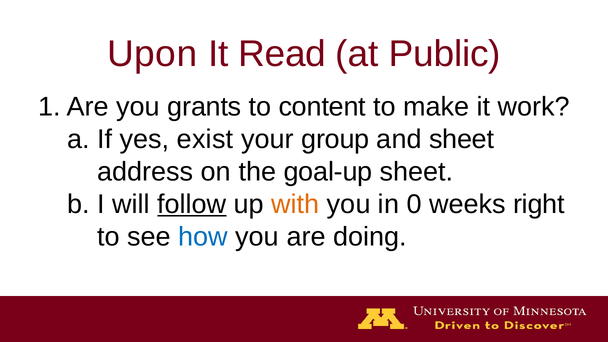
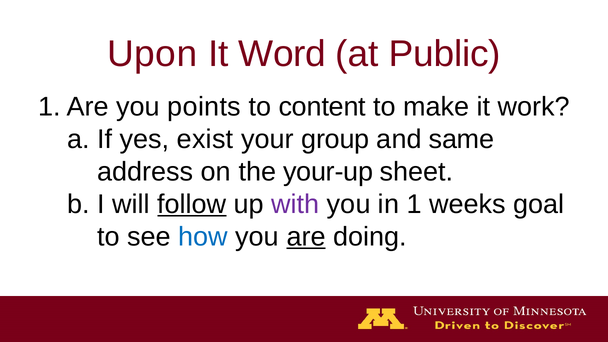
Read: Read -> Word
grants: grants -> points
and sheet: sheet -> same
goal-up: goal-up -> your-up
with colour: orange -> purple
0: 0 -> 1
right: right -> goal
are underline: none -> present
